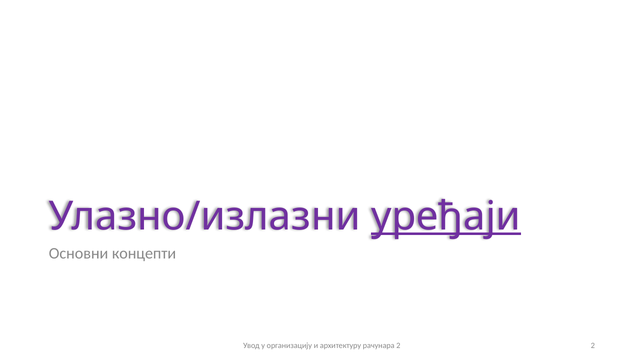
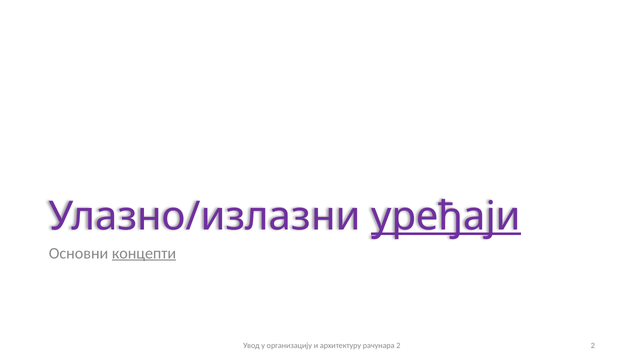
концепти underline: none -> present
